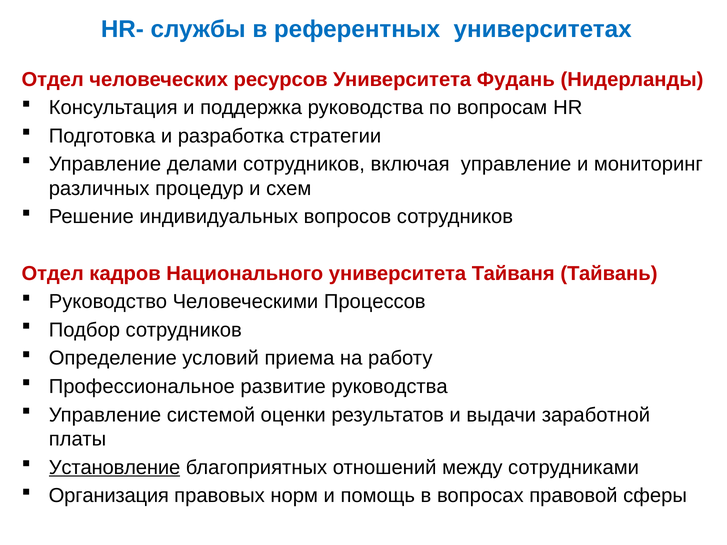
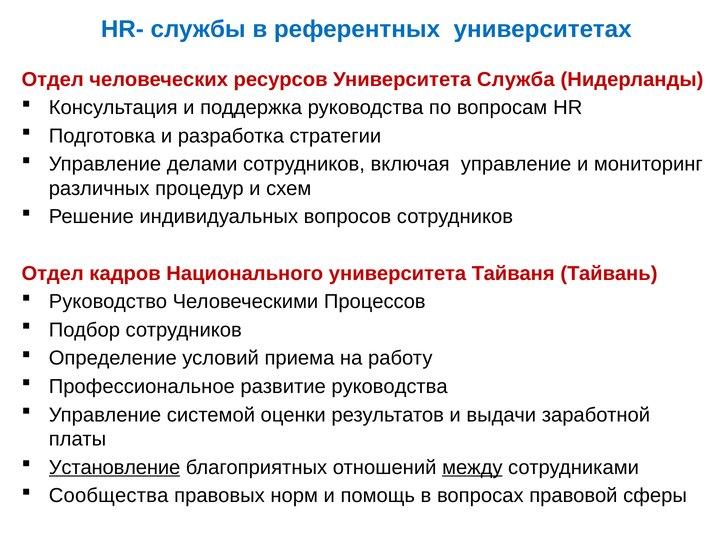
Фудань: Фудань -> Служба
между underline: none -> present
Организация: Организация -> Сообщества
